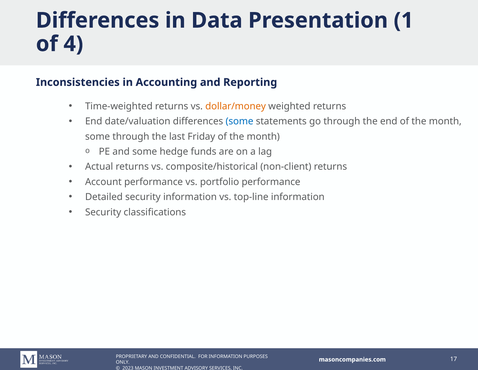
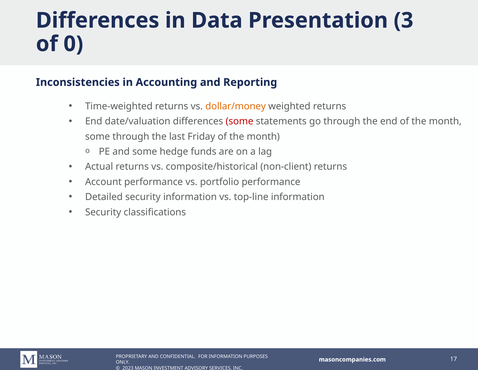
1: 1 -> 3
4: 4 -> 0
some at (240, 121) colour: blue -> red
